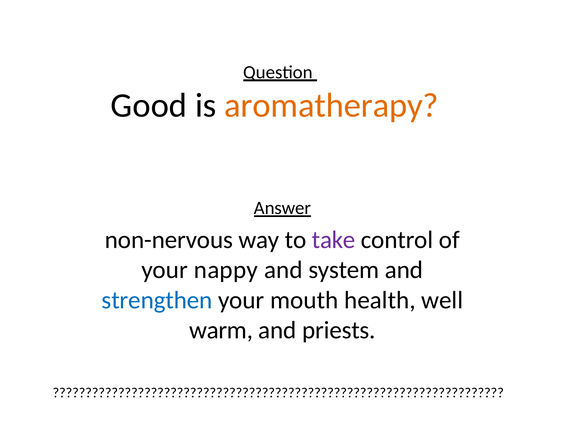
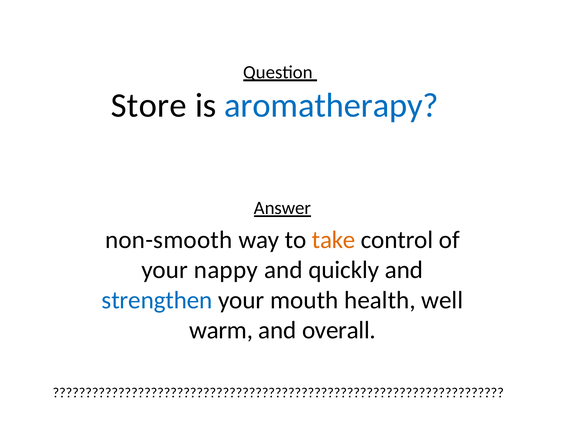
Good: Good -> Store
aromatherapy colour: orange -> blue
non-nervous: non-nervous -> non-smooth
take colour: purple -> orange
system: system -> quickly
priests: priests -> overall
